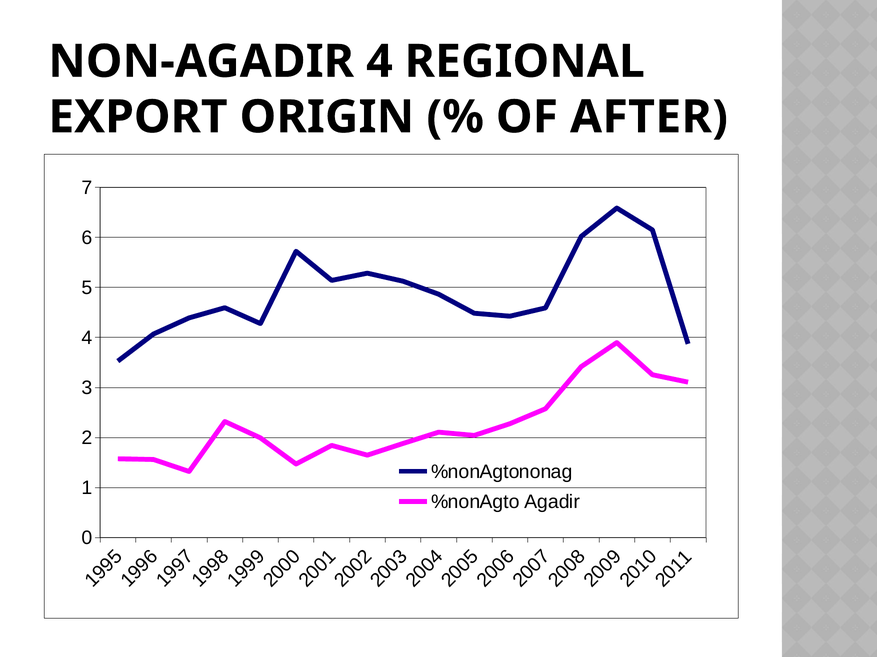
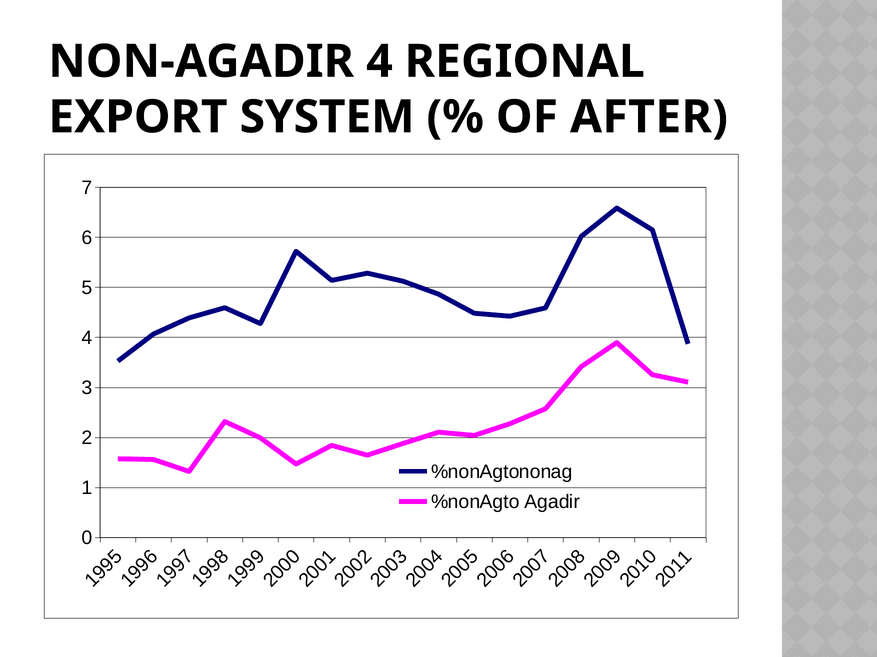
ORIGIN: ORIGIN -> SYSTEM
